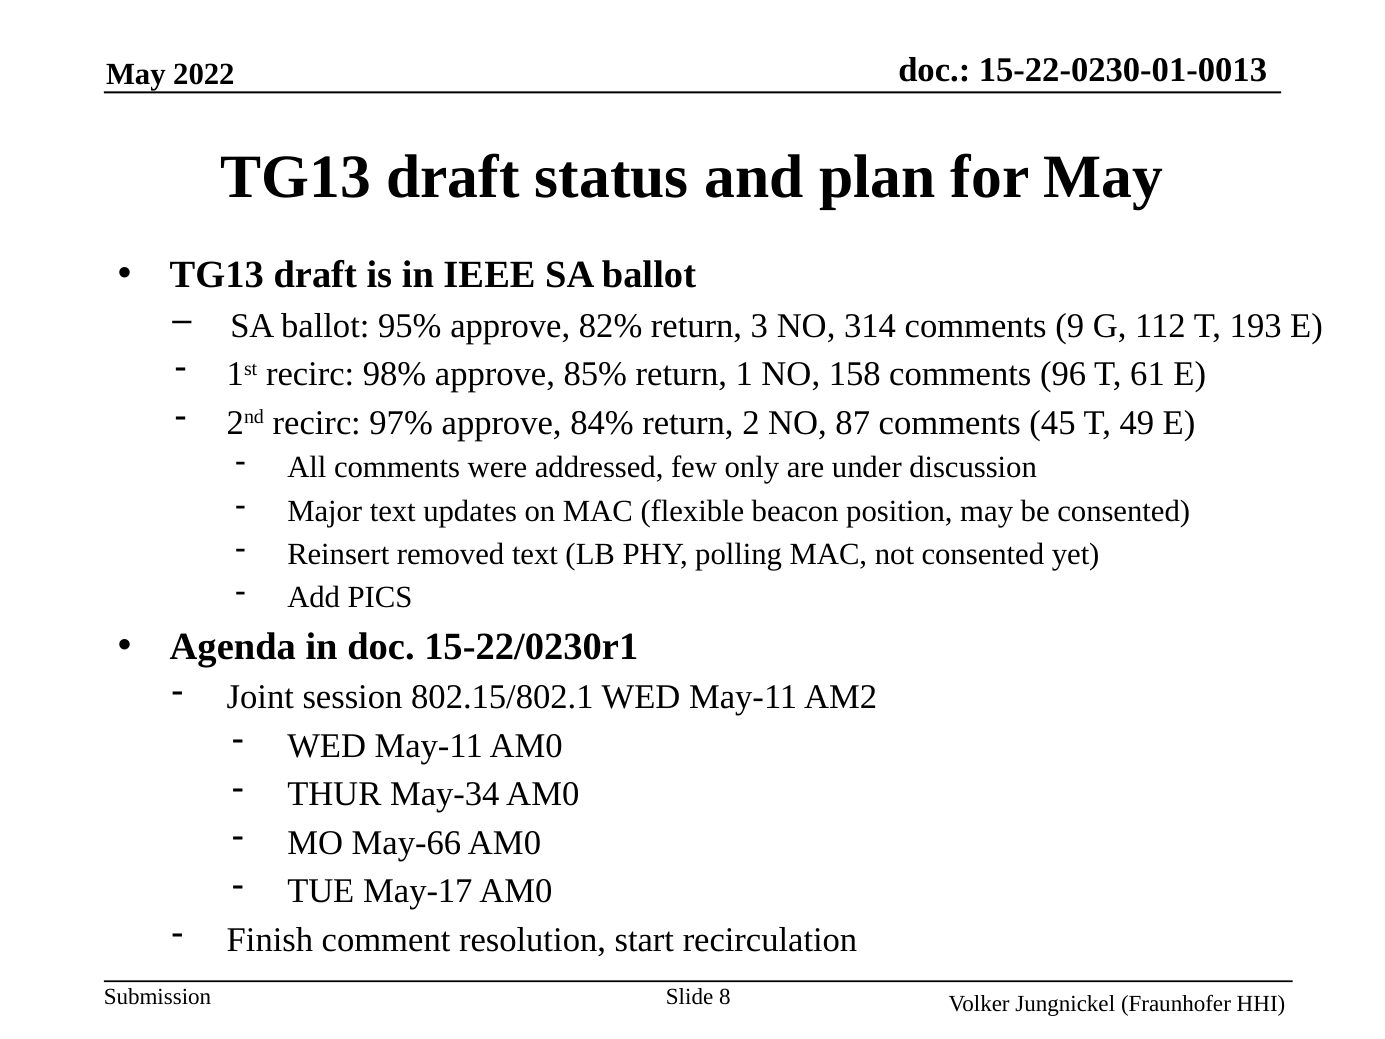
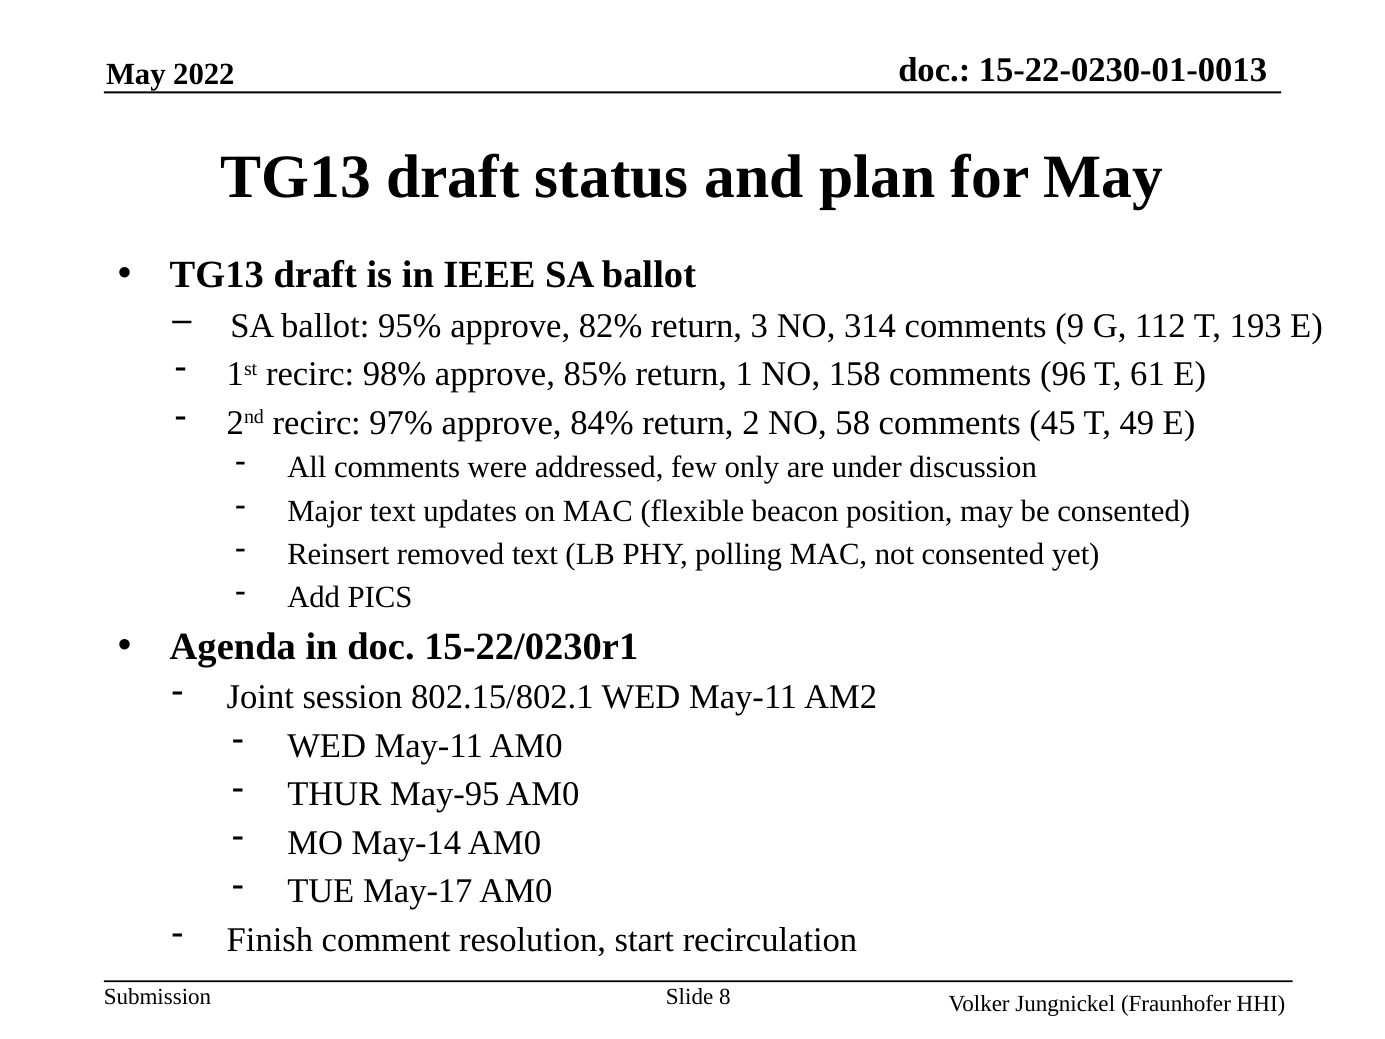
87: 87 -> 58
May-34: May-34 -> May-95
May-66: May-66 -> May-14
